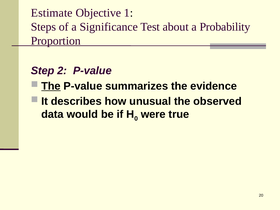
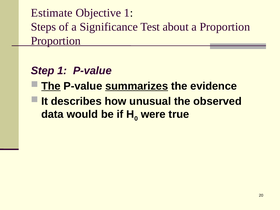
a Probability: Probability -> Proportion
Step 2: 2 -> 1
summarizes underline: none -> present
